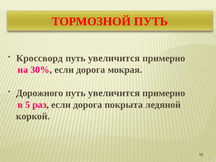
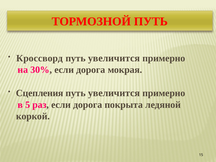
Дорожного: Дорожного -> Сцепления
